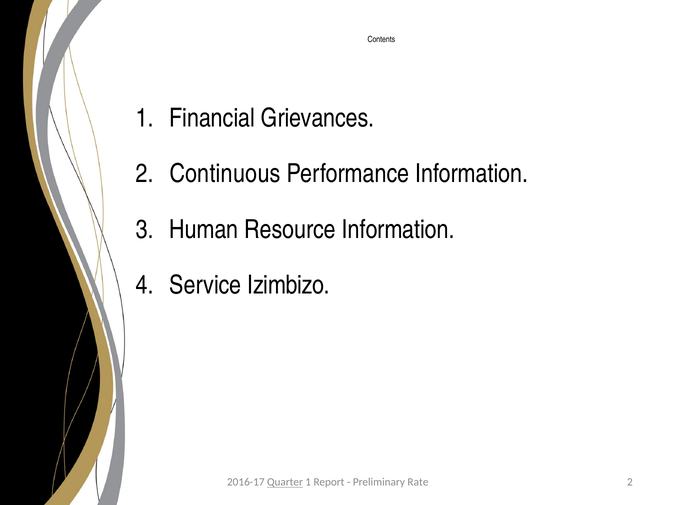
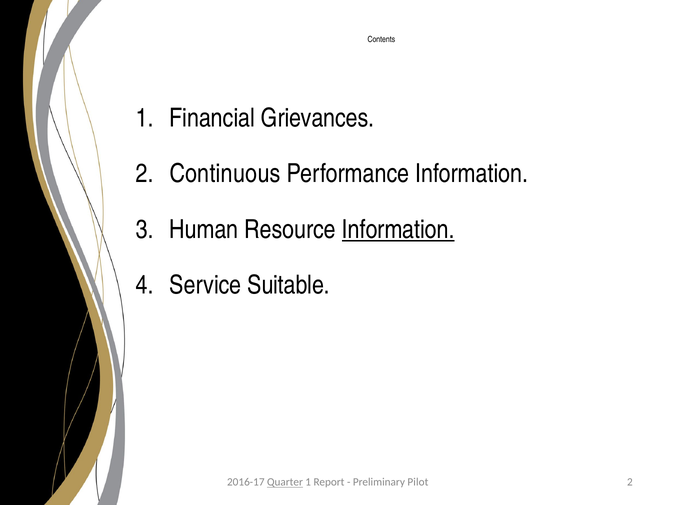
Information at (398, 229) underline: none -> present
Izimbizo: Izimbizo -> Suitable
Rate: Rate -> Pilot
